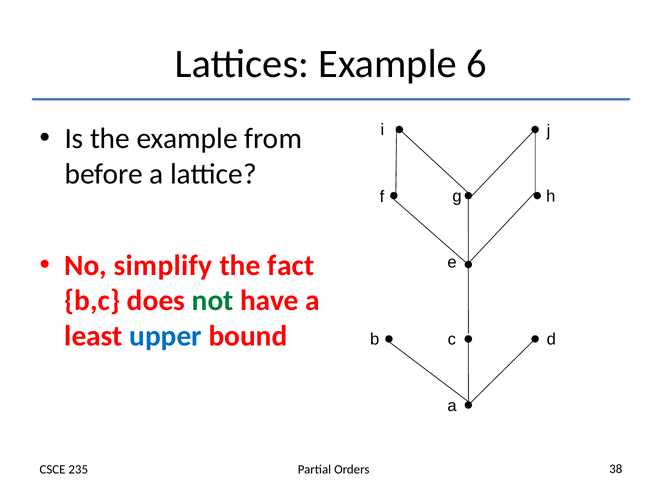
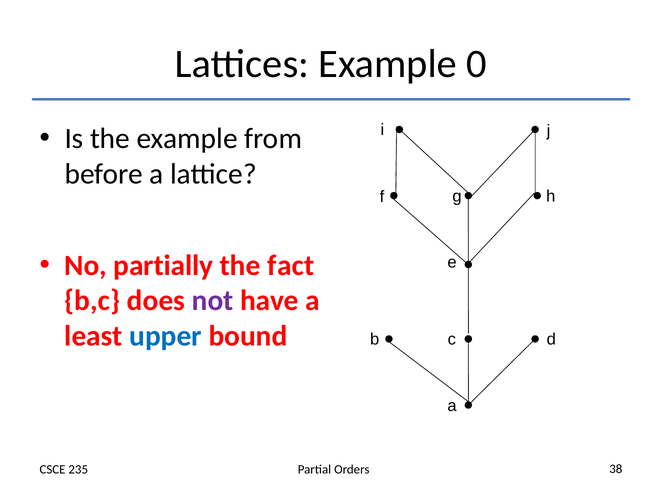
6: 6 -> 0
simplify: simplify -> partially
not colour: green -> purple
